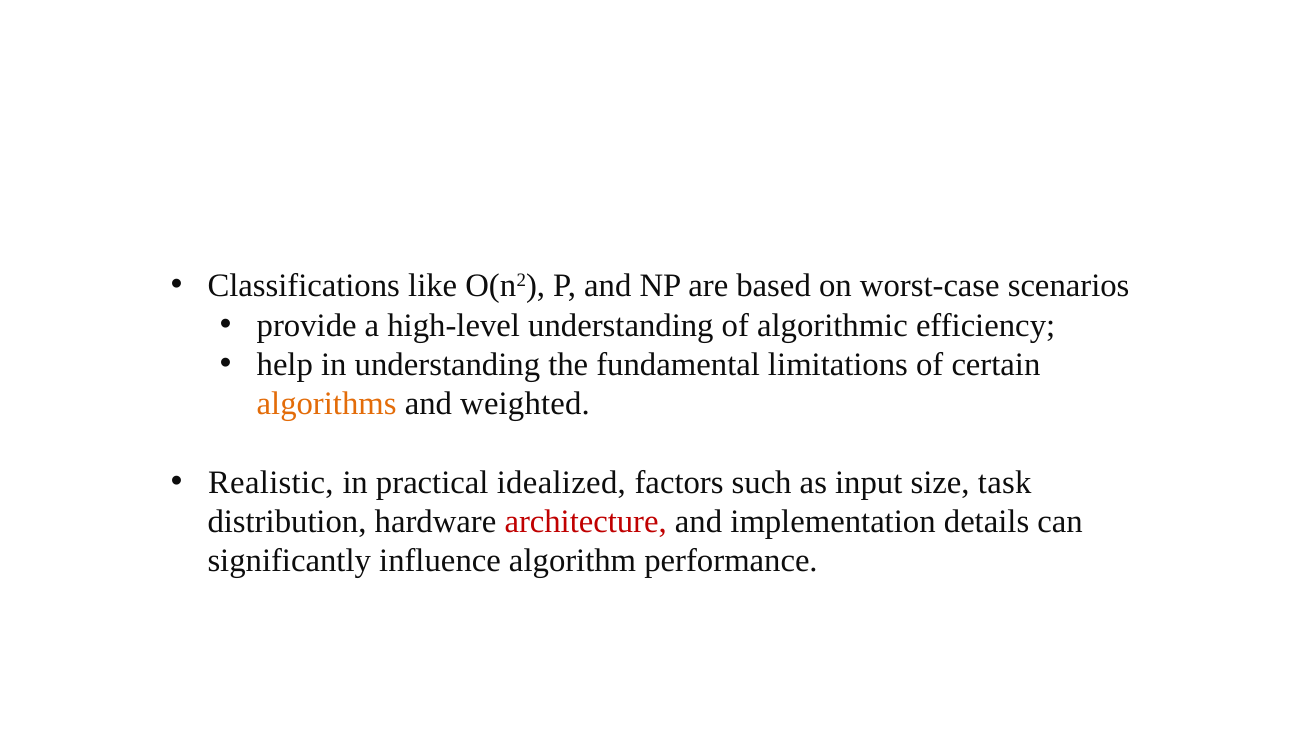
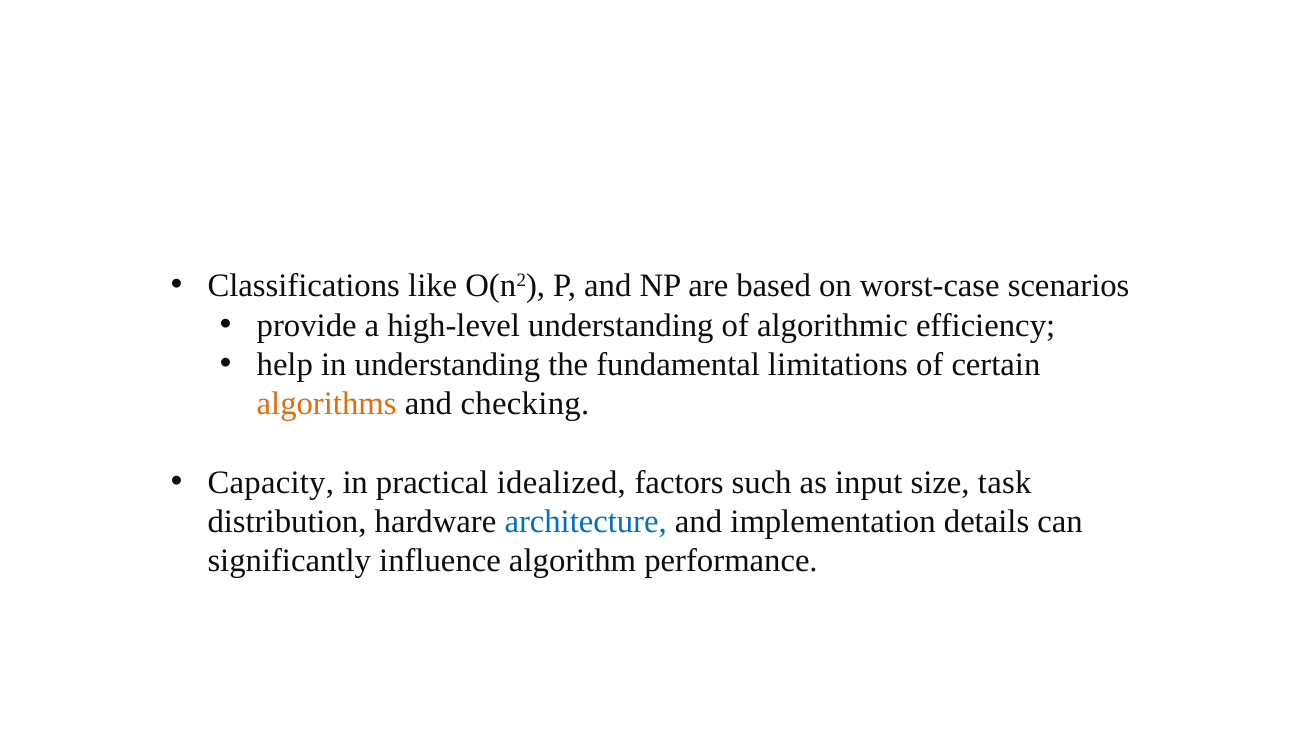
weighted: weighted -> checking
Realistic: Realistic -> Capacity
architecture colour: red -> blue
